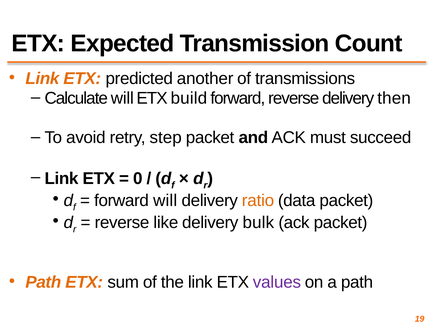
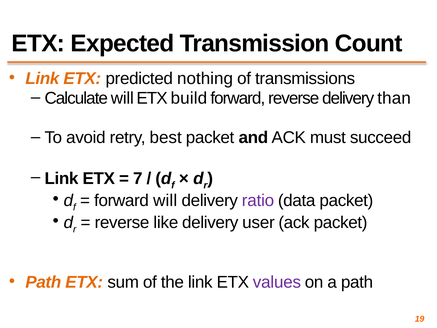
another: another -> nothing
then: then -> than
step: step -> best
0: 0 -> 7
ratio colour: orange -> purple
bulk: bulk -> user
